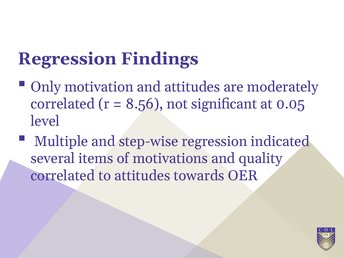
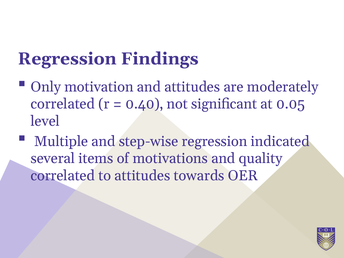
8.56: 8.56 -> 0.40
